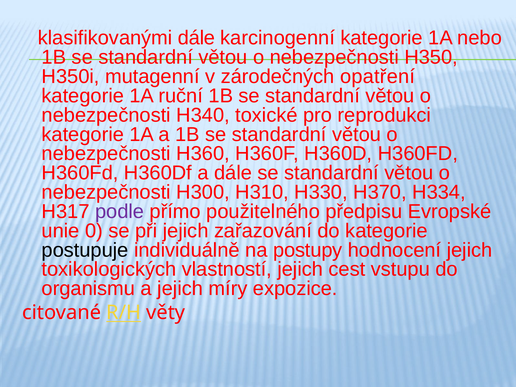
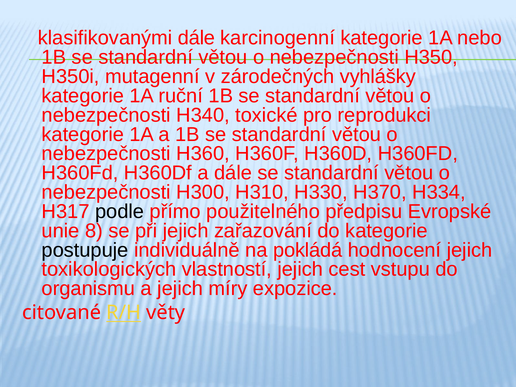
opatření: opatření -> vyhlášky
podle colour: purple -> black
0: 0 -> 8
postupy: postupy -> pokládá
